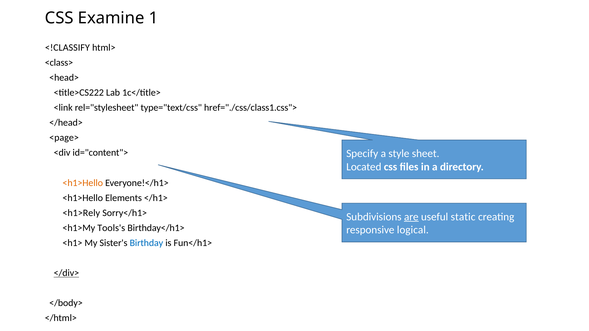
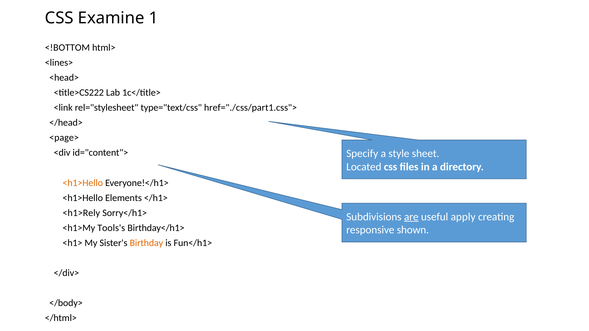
<!CLASSIFY: <!CLASSIFY -> <!BOTTOM
<class>: <class> -> <lines>
href="./css/class1.css">: href="./css/class1.css"> -> href="./css/part1.css">
static: static -> apply
logical: logical -> shown
Birthday colour: blue -> orange
</div> underline: present -> none
